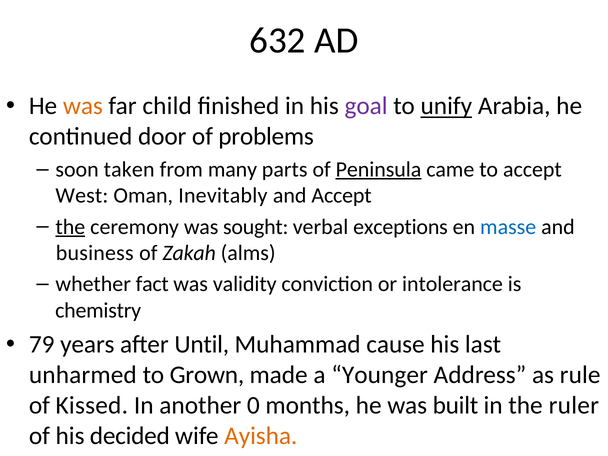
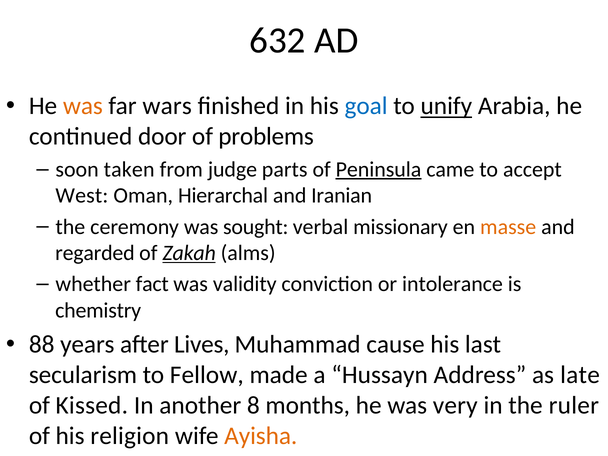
child: child -> wars
goal colour: purple -> blue
many: many -> judge
Inevitably: Inevitably -> Hierarchal
and Accept: Accept -> Iranian
the at (70, 227) underline: present -> none
exceptions: exceptions -> missionary
masse colour: blue -> orange
business: business -> regarded
Zakah underline: none -> present
79: 79 -> 88
Until: Until -> Lives
unharmed: unharmed -> secularism
Grown: Grown -> Fellow
Younger: Younger -> Hussayn
rule: rule -> late
0: 0 -> 8
built: built -> very
decided: decided -> religion
